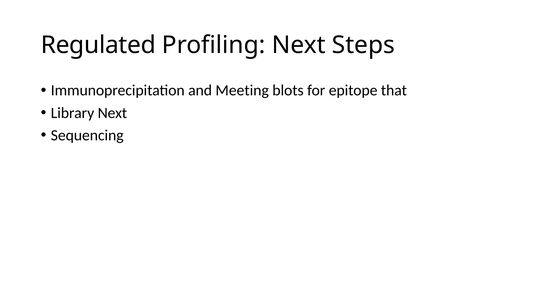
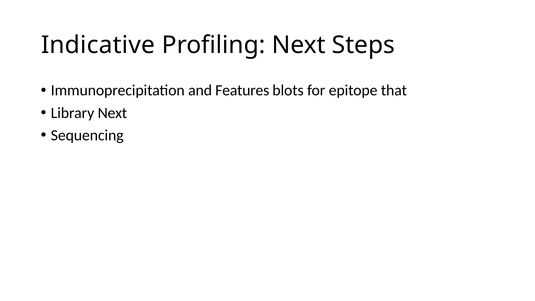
Regulated: Regulated -> Indicative
Meeting: Meeting -> Features
